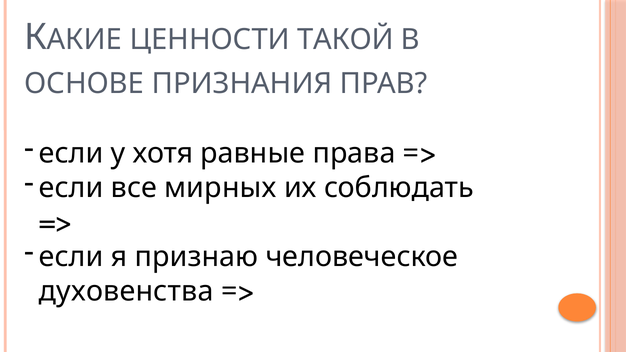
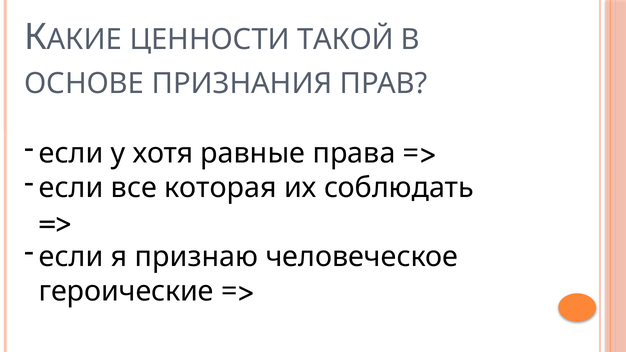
мирных: мирных -> которая
духовенства: духовенства -> героические
